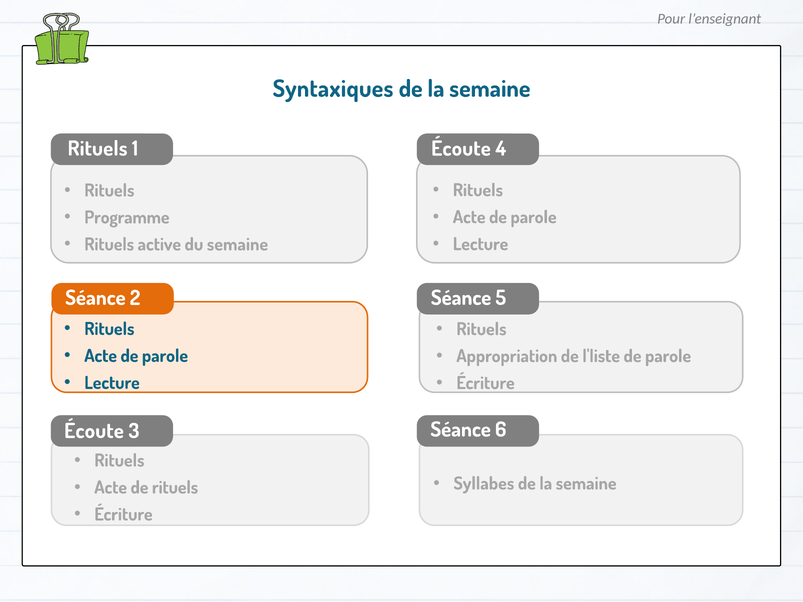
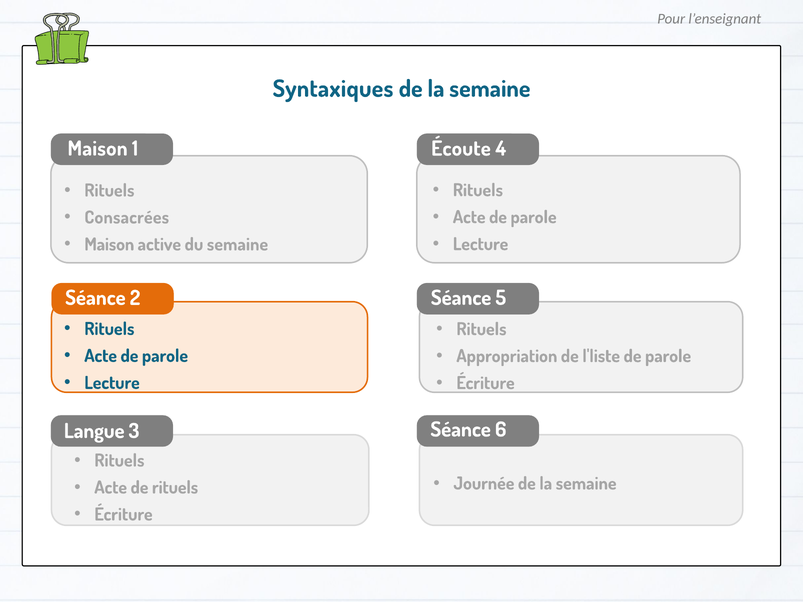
Rituels at (98, 149): Rituels -> Maison
Programme: Programme -> Consacrées
Rituels at (109, 245): Rituels -> Maison
Écoute at (94, 431): Écoute -> Langue
Syllabes: Syllabes -> Journée
